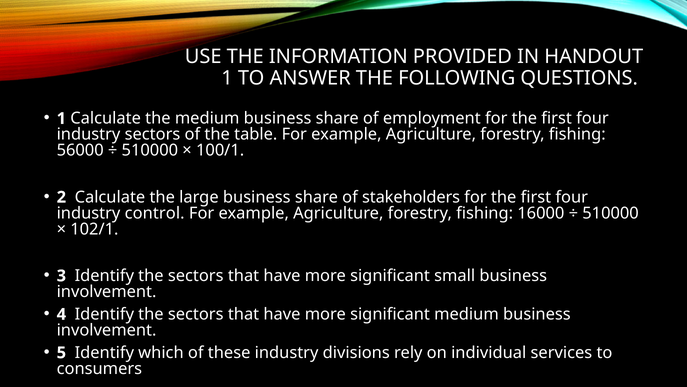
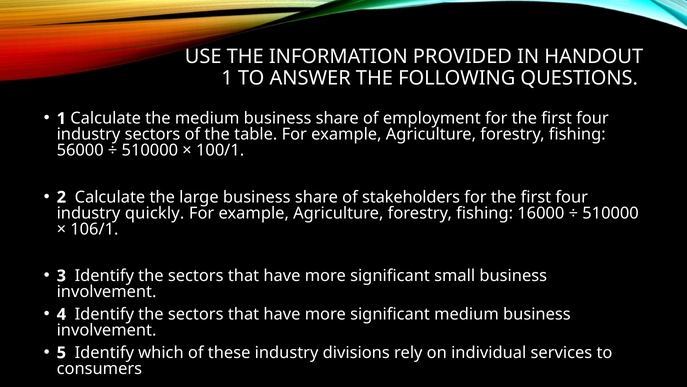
control: control -> quickly
102/1: 102/1 -> 106/1
